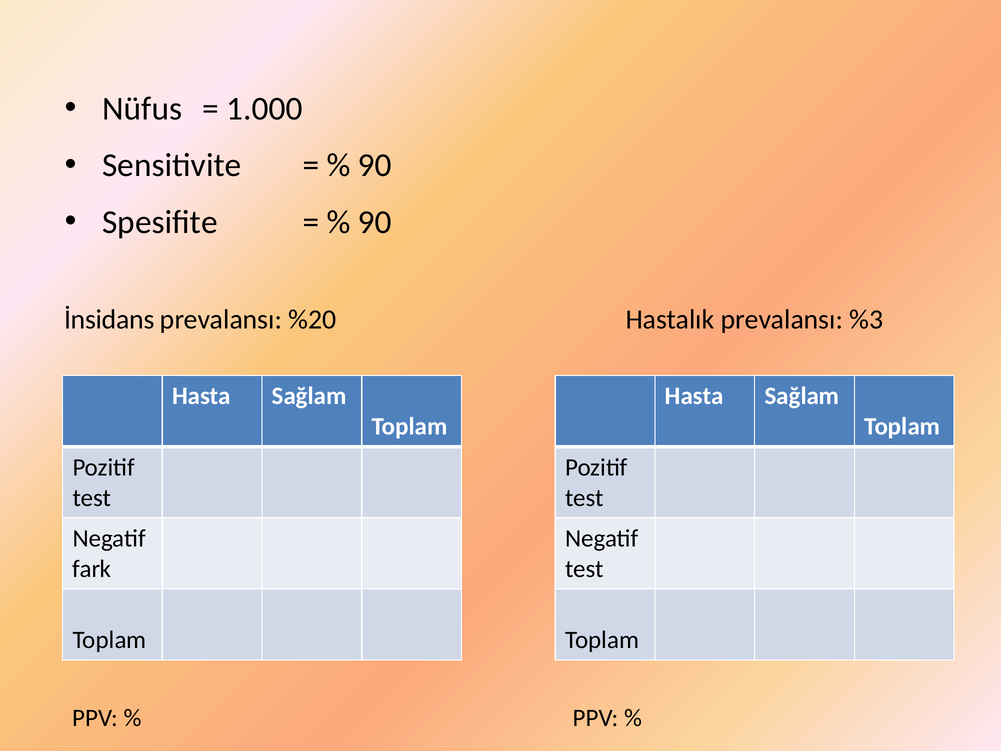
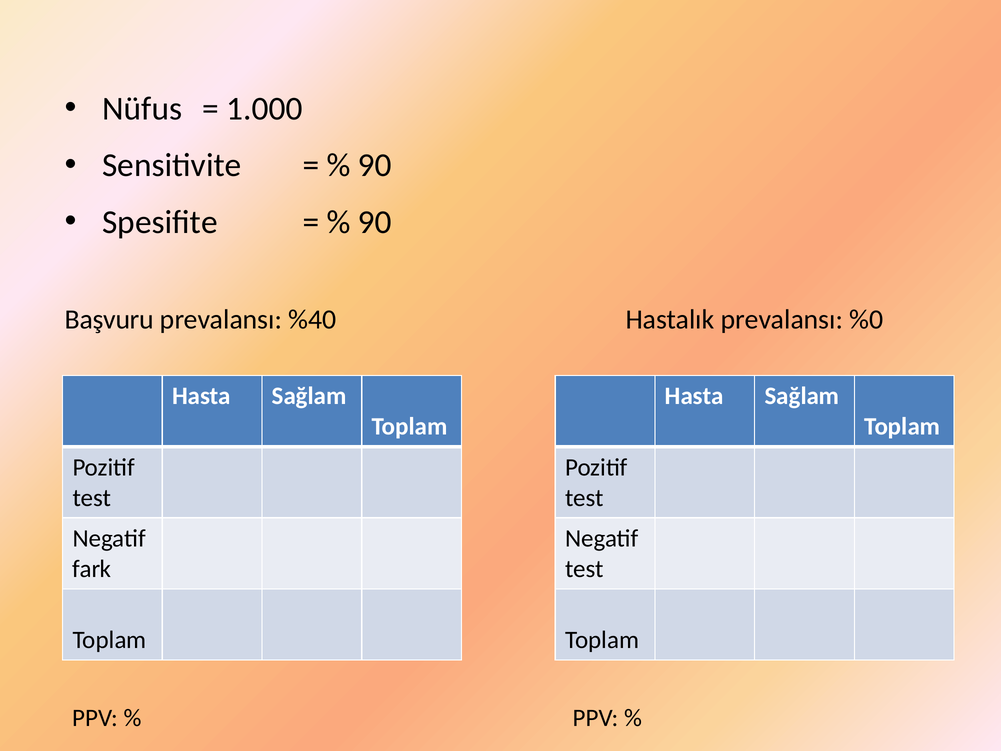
İnsidans: İnsidans -> Başvuru
%20: %20 -> %40
%3: %3 -> %0
